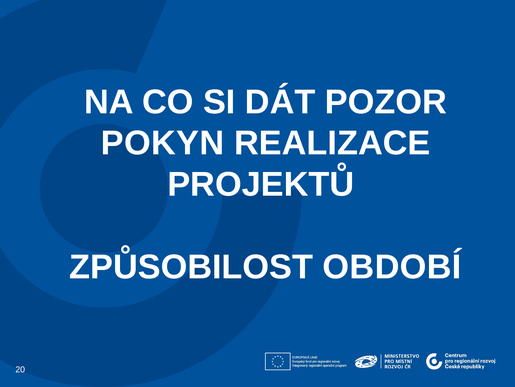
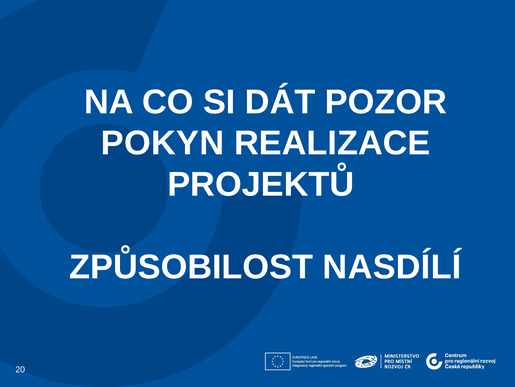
OBDOBÍ: OBDOBÍ -> NASDÍLÍ
